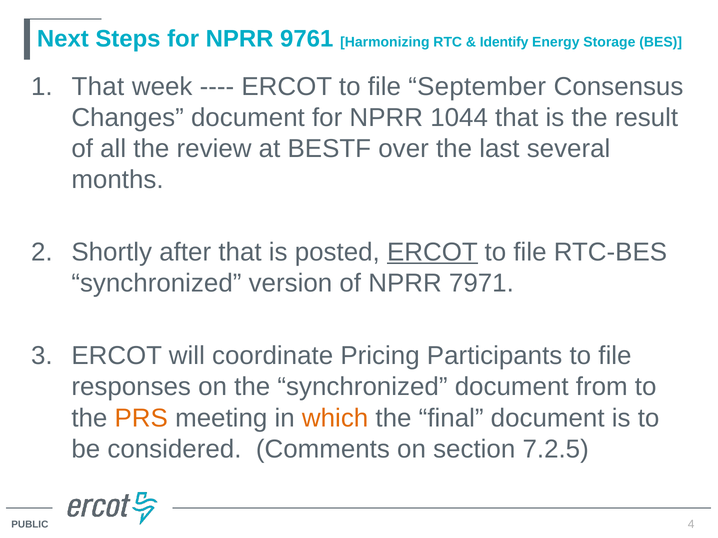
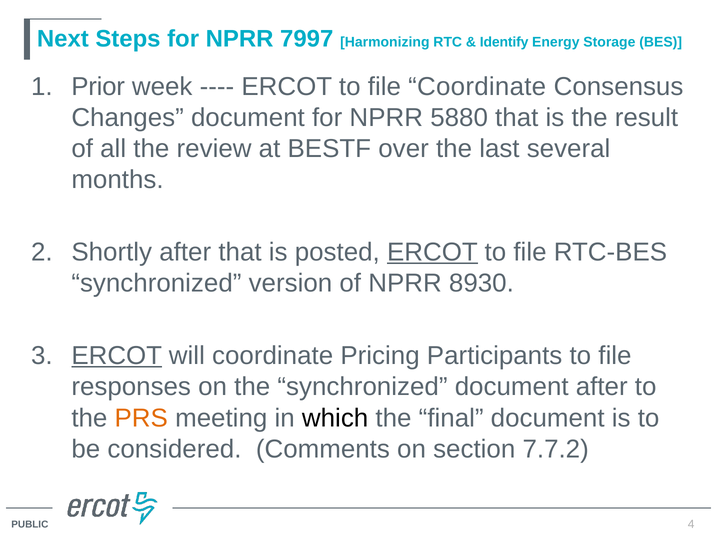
9761: 9761 -> 7997
That at (98, 87): That -> Prior
file September: September -> Coordinate
1044: 1044 -> 5880
7971: 7971 -> 8930
ERCOT at (117, 356) underline: none -> present
document from: from -> after
which colour: orange -> black
7.2.5: 7.2.5 -> 7.7.2
